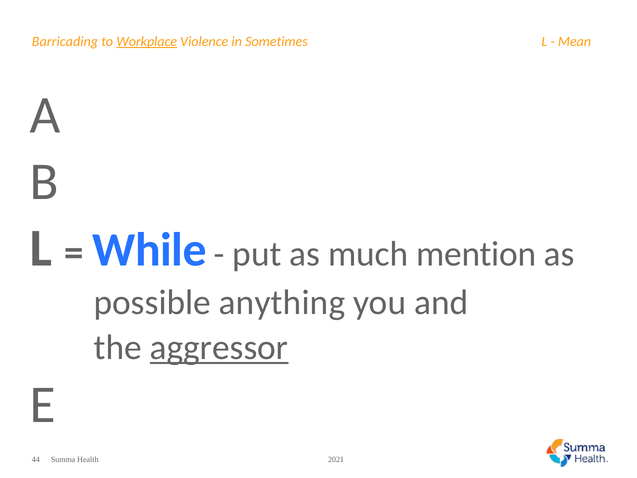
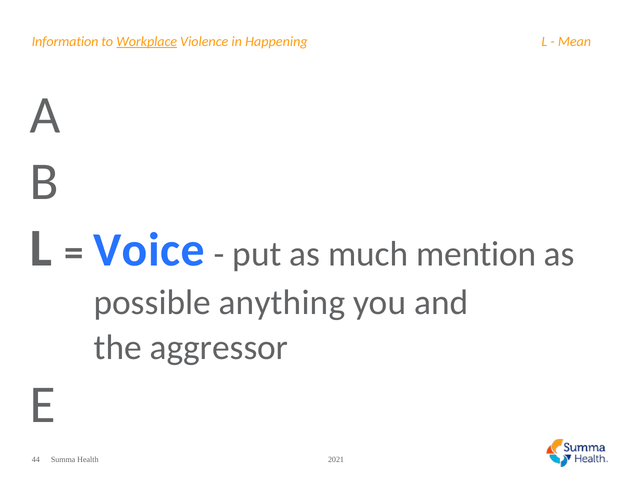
Barricading: Barricading -> Information
Sometimes: Sometimes -> Happening
While: While -> Voice
aggressor underline: present -> none
